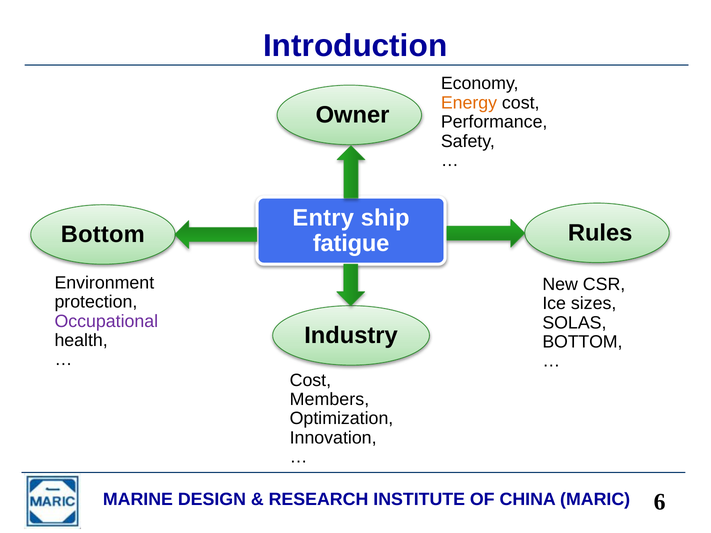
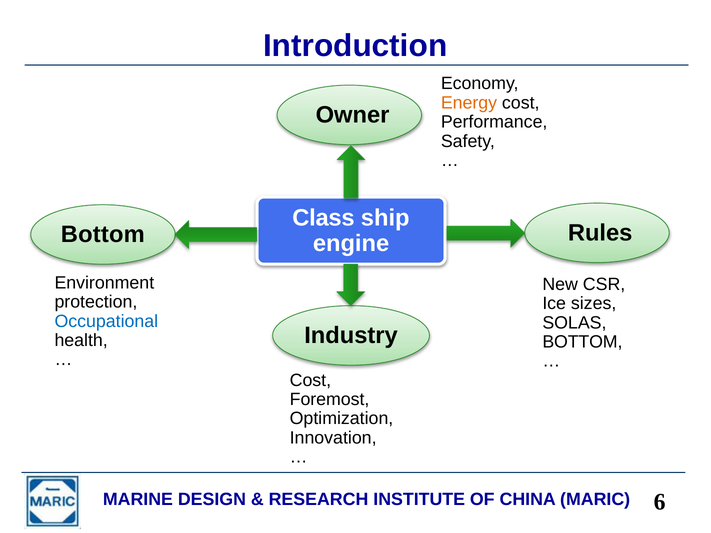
Entry: Entry -> Class
fatigue: fatigue -> engine
Occupational colour: purple -> blue
Members: Members -> Foremost
